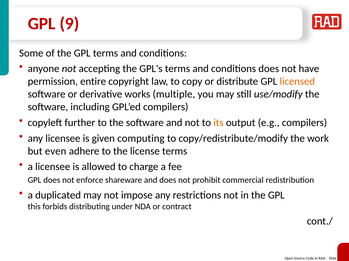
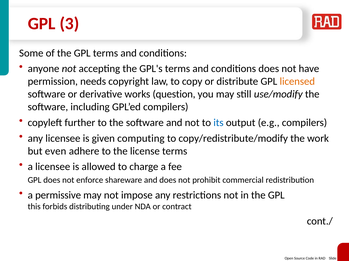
9: 9 -> 3
entire: entire -> needs
multiple: multiple -> question
its colour: orange -> blue
duplicated: duplicated -> permissive
